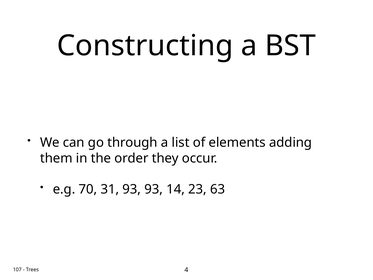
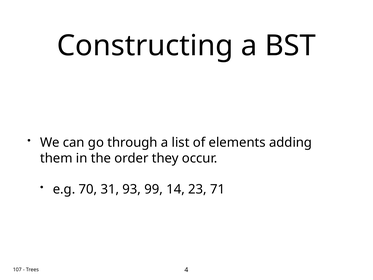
93 93: 93 -> 99
63: 63 -> 71
